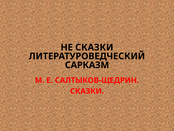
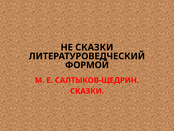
САРКАЗМ: САРКАЗМ -> ФОРМОЙ
